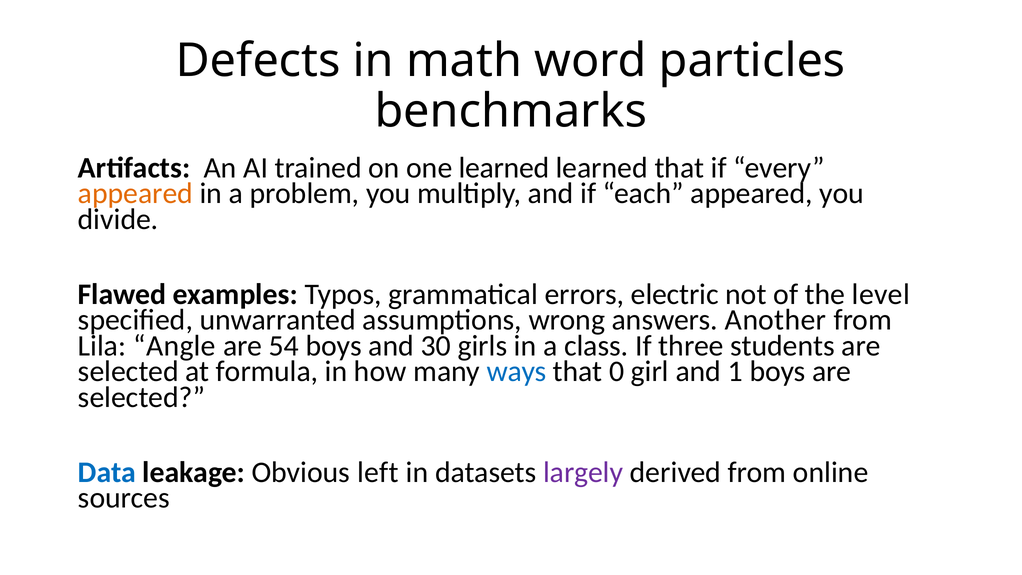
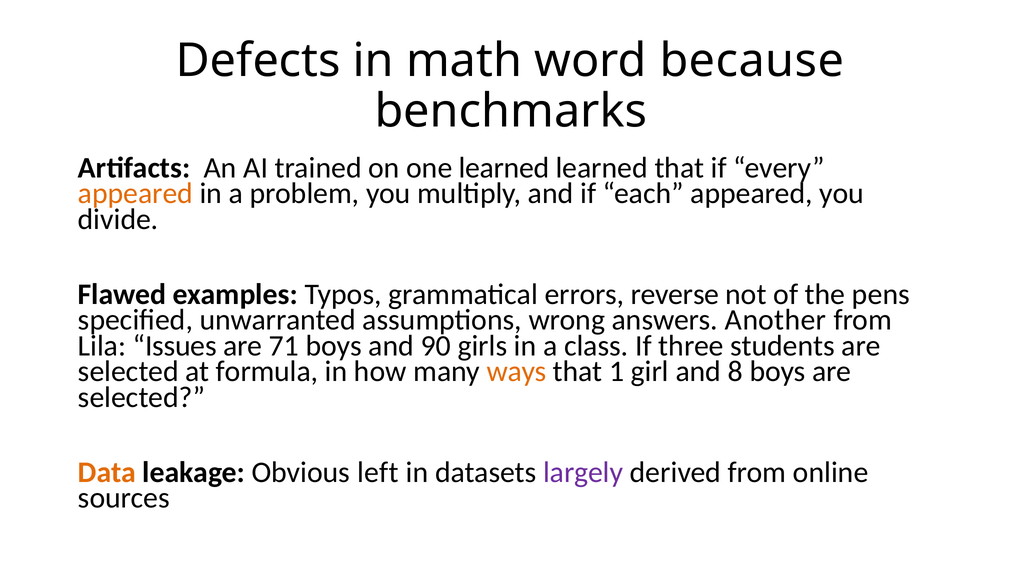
particles: particles -> because
electric: electric -> reverse
level: level -> pens
Angle: Angle -> Issues
54: 54 -> 71
30: 30 -> 90
ways colour: blue -> orange
0: 0 -> 1
1: 1 -> 8
Data colour: blue -> orange
